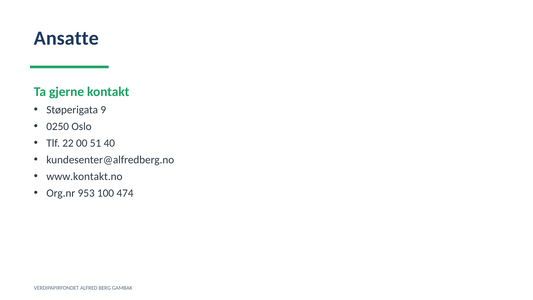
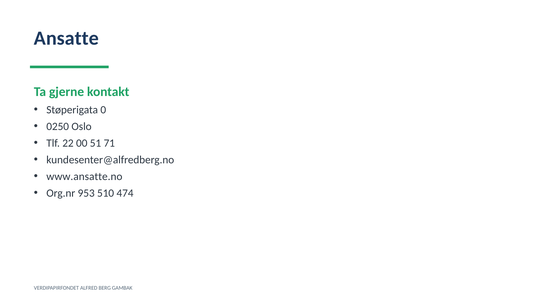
9: 9 -> 0
40: 40 -> 71
www.kontakt.no: www.kontakt.no -> www.ansatte.no
100: 100 -> 510
